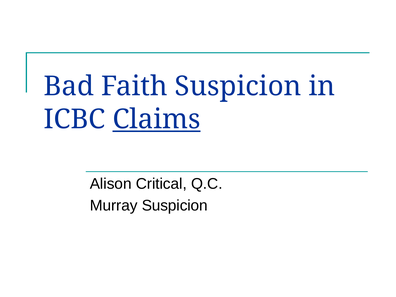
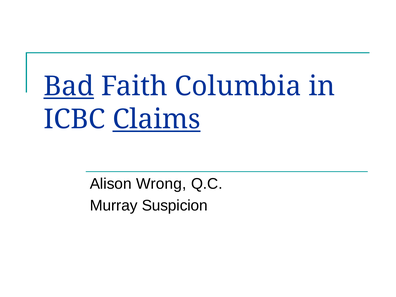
Bad underline: none -> present
Faith Suspicion: Suspicion -> Columbia
Critical: Critical -> Wrong
